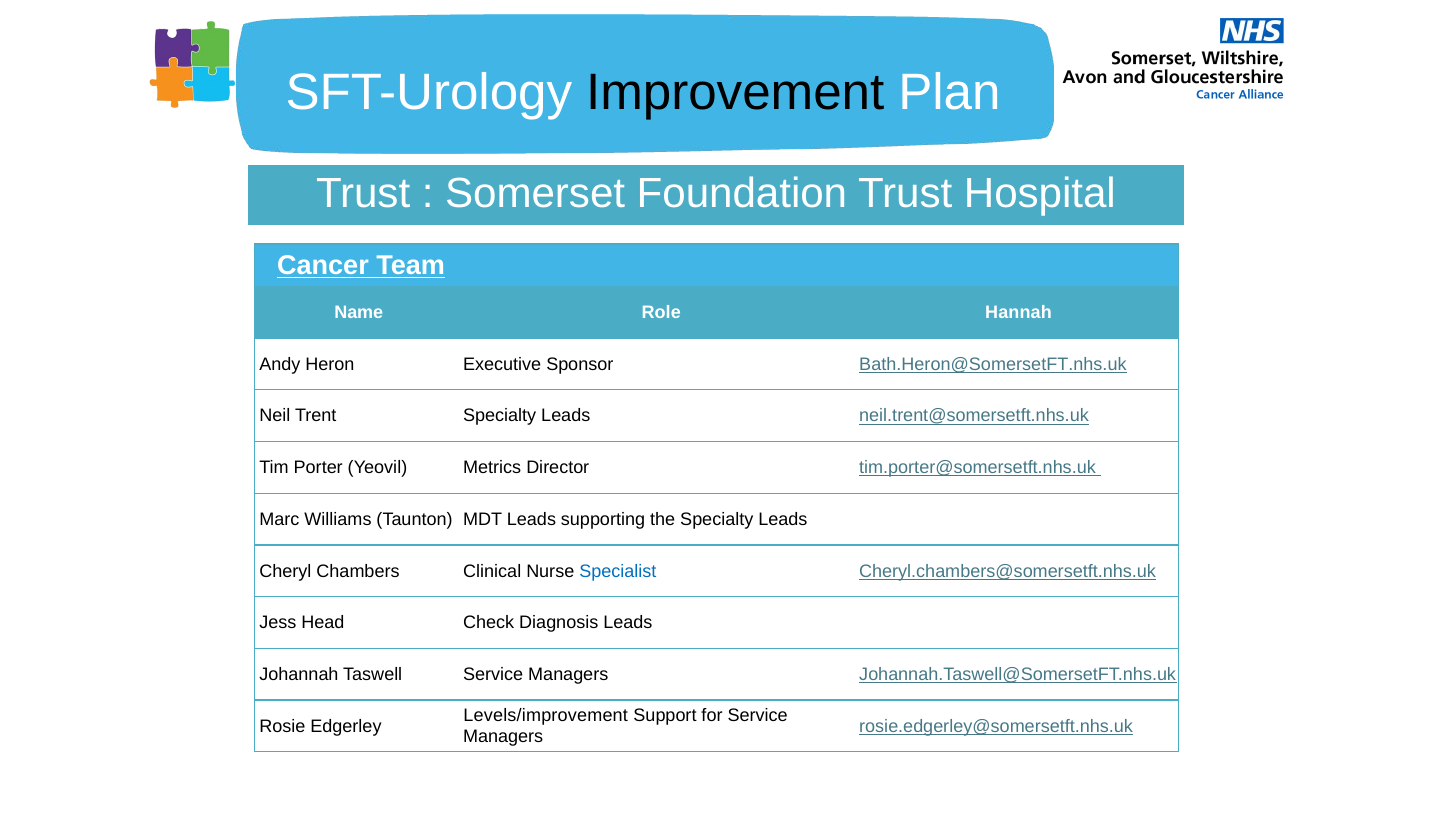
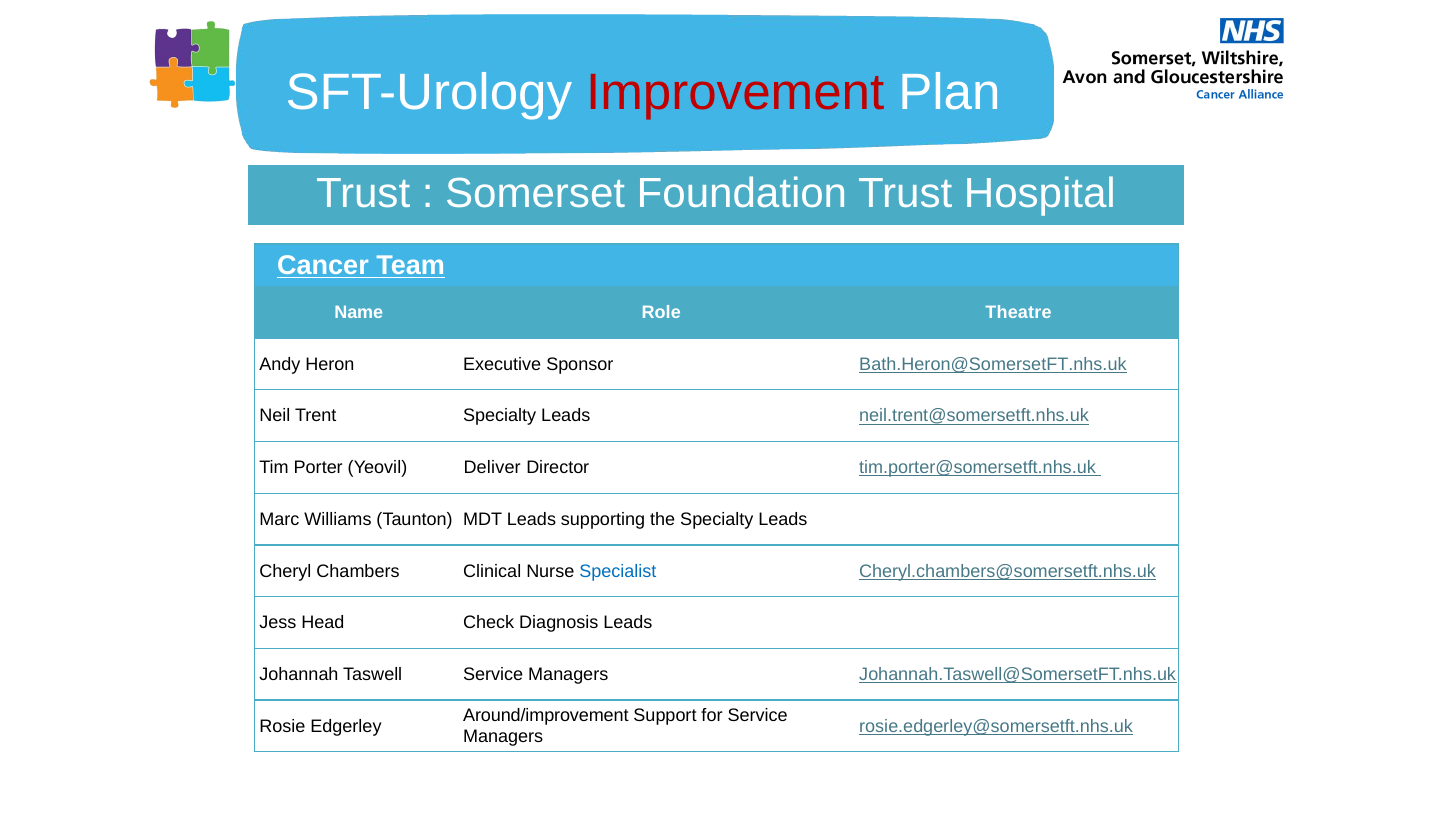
Improvement colour: black -> red
Hannah: Hannah -> Theatre
Metrics: Metrics -> Deliver
Levels/improvement: Levels/improvement -> Around/improvement
